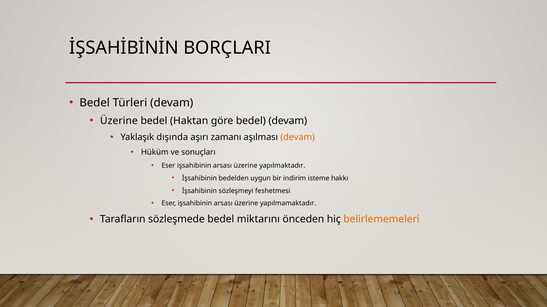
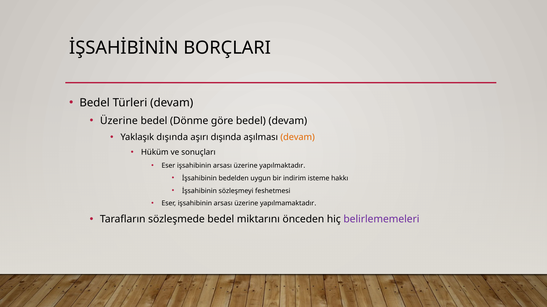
Haktan: Haktan -> Dönme
aşırı zamanı: zamanı -> dışında
belirlememeleri colour: orange -> purple
